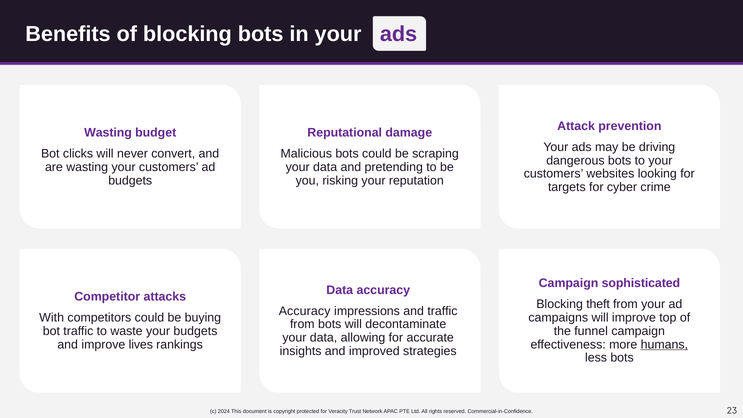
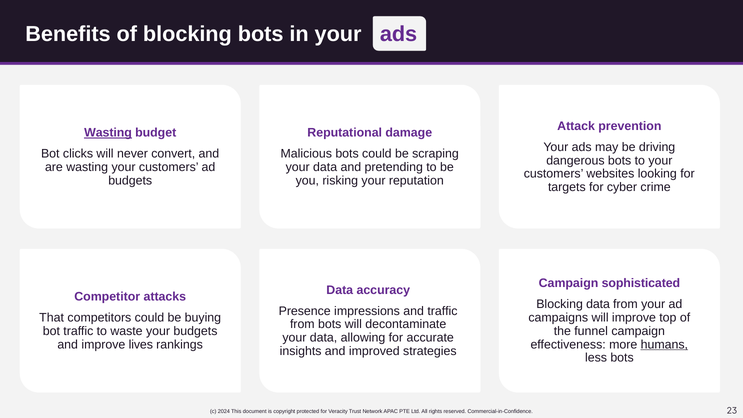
Wasting at (108, 133) underline: none -> present
Blocking theft: theft -> data
Accuracy at (305, 311): Accuracy -> Presence
With: With -> That
